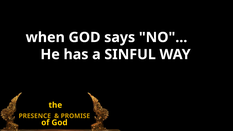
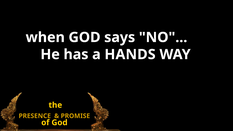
SINFUL: SINFUL -> HANDS
